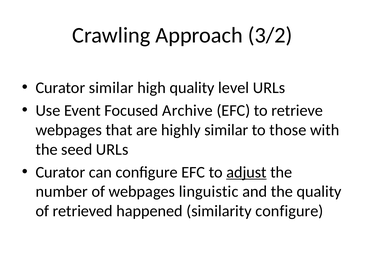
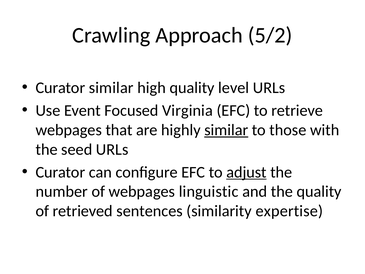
3/2: 3/2 -> 5/2
Archive: Archive -> Virginia
similar at (226, 130) underline: none -> present
happened: happened -> sentences
similarity configure: configure -> expertise
